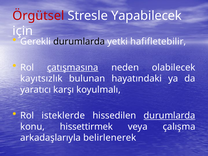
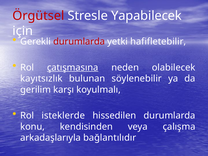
durumlarda at (79, 42) colour: black -> red
hayatındaki: hayatındaki -> söylenebilir
yaratıcı: yaratıcı -> gerilim
durumlarda at (170, 116) underline: present -> none
hissettirmek: hissettirmek -> kendisinden
belirlenerek: belirlenerek -> bağlantılıdır
